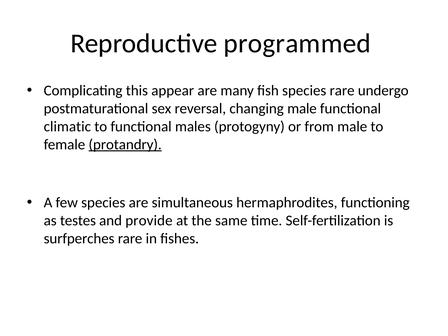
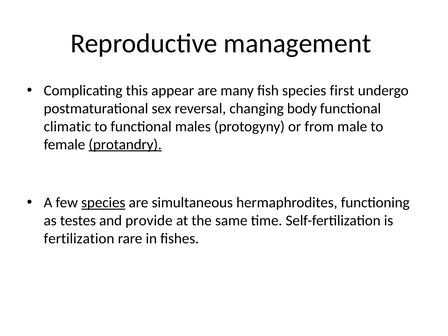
programmed: programmed -> management
species rare: rare -> first
changing male: male -> body
species at (103, 203) underline: none -> present
surfperches: surfperches -> fertilization
